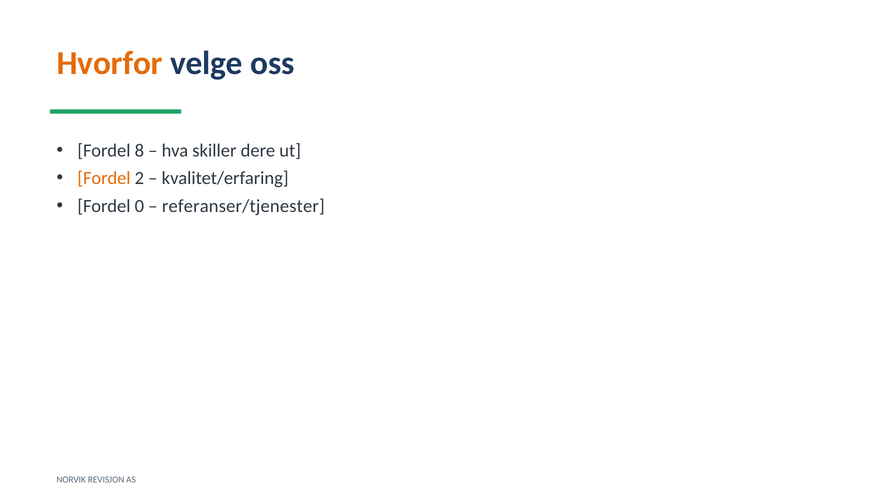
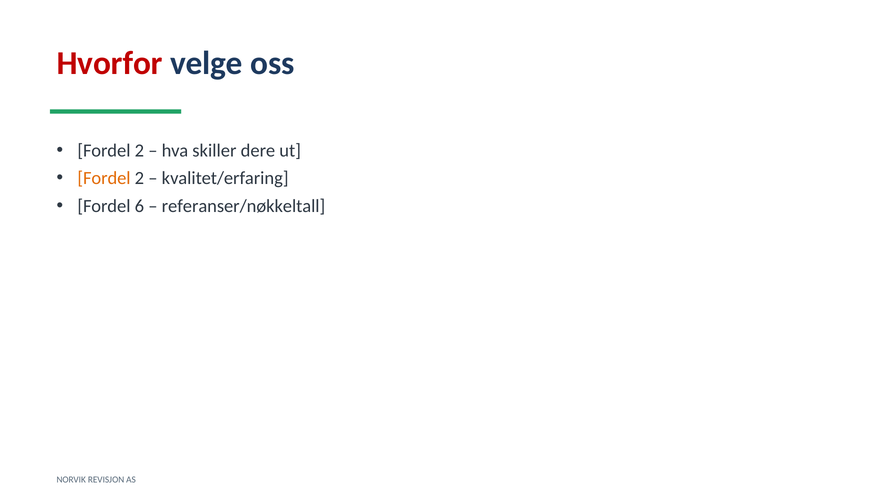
Hvorfor colour: orange -> red
8 at (139, 151): 8 -> 2
0: 0 -> 6
referanser/tjenester: referanser/tjenester -> referanser/nøkkeltall
